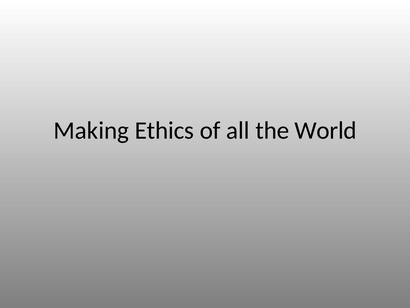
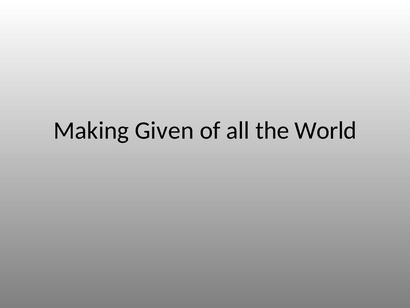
Ethics: Ethics -> Given
